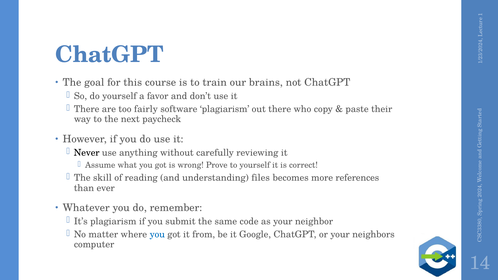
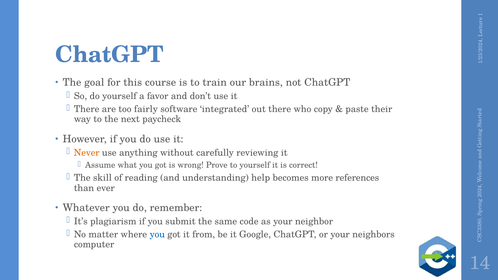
software plagiarism: plagiarism -> integrated
Never colour: black -> orange
files: files -> help
